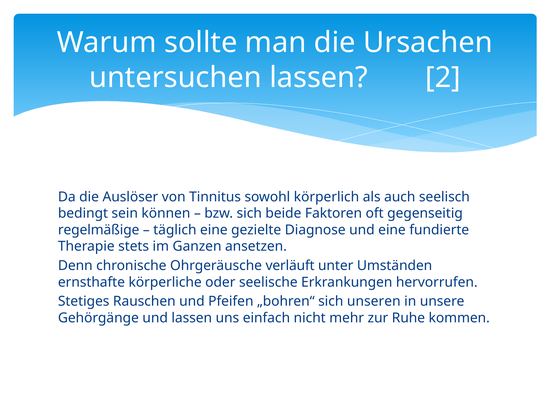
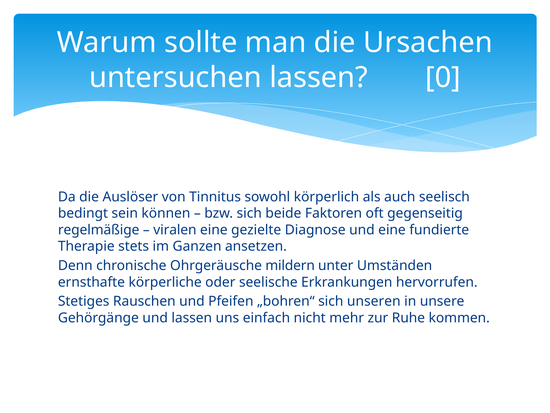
2: 2 -> 0
täglich: täglich -> viralen
verläuft: verläuft -> mildern
